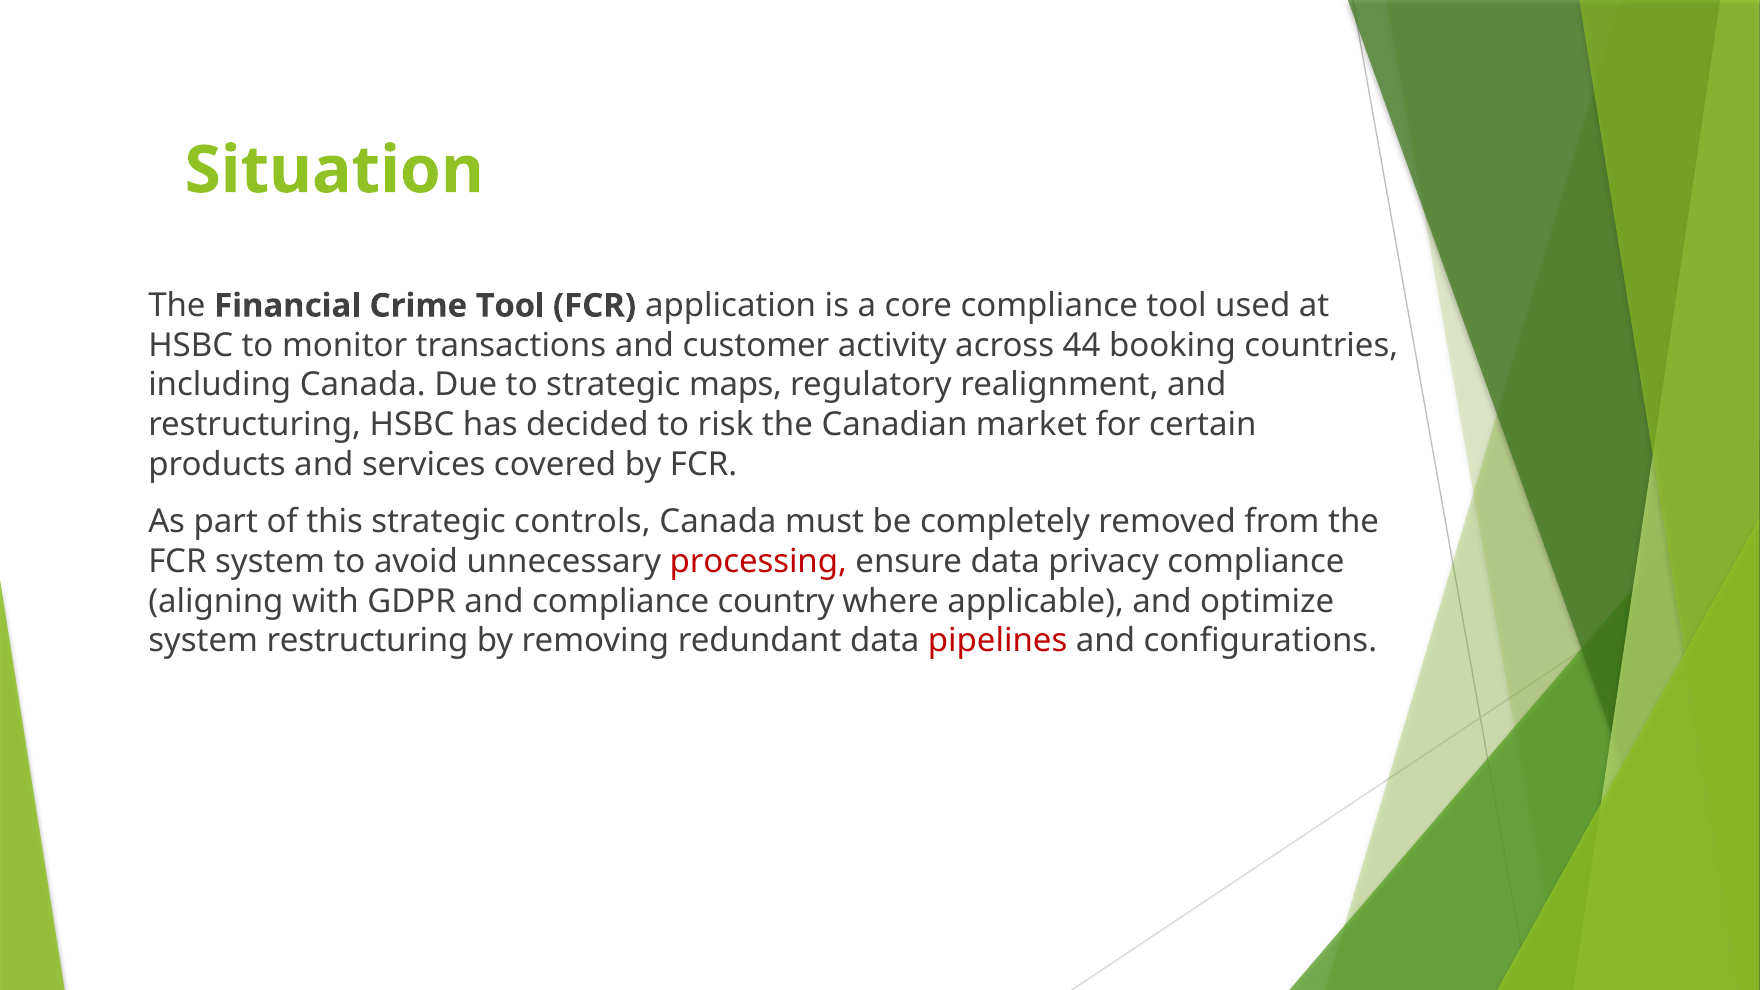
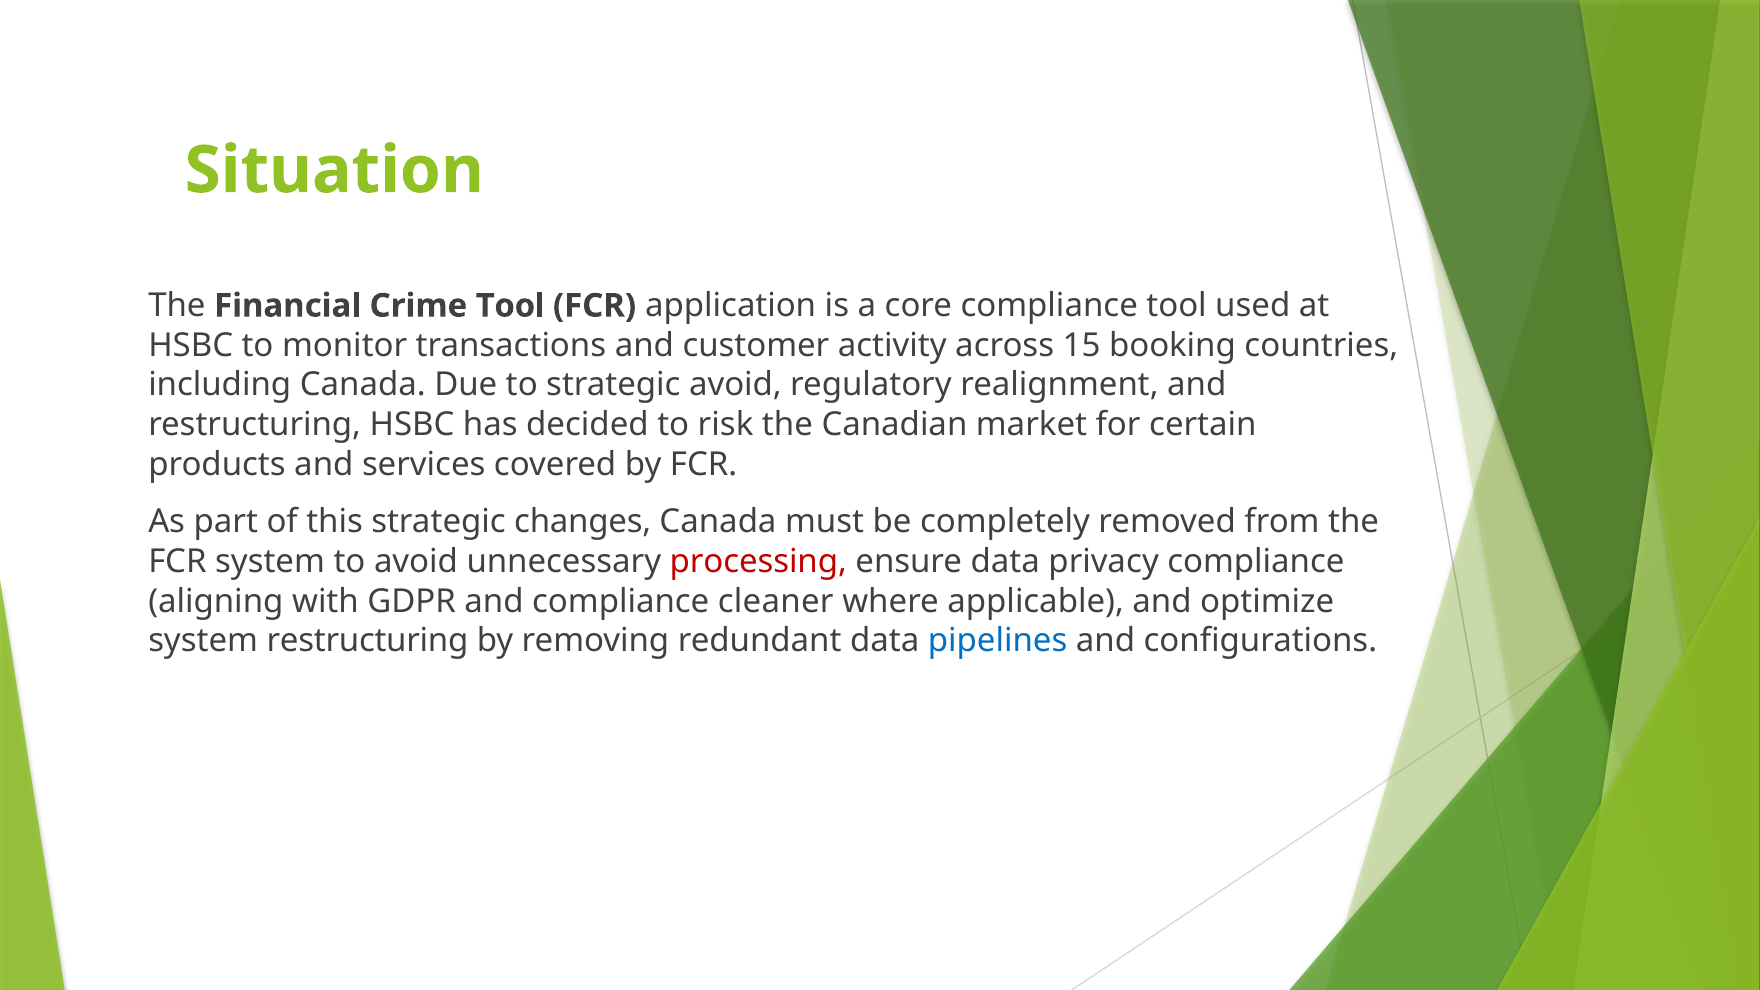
44: 44 -> 15
strategic maps: maps -> avoid
controls: controls -> changes
country: country -> cleaner
pipelines colour: red -> blue
